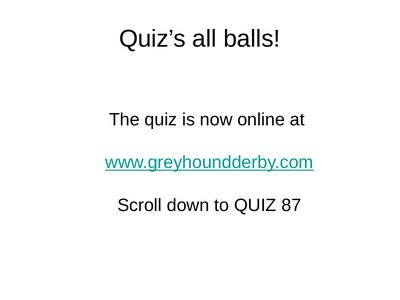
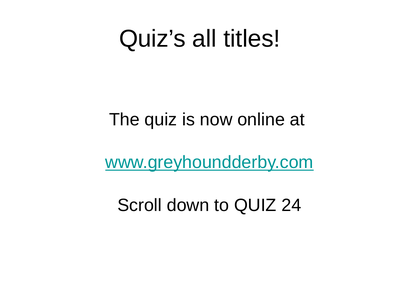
balls: balls -> titles
87: 87 -> 24
